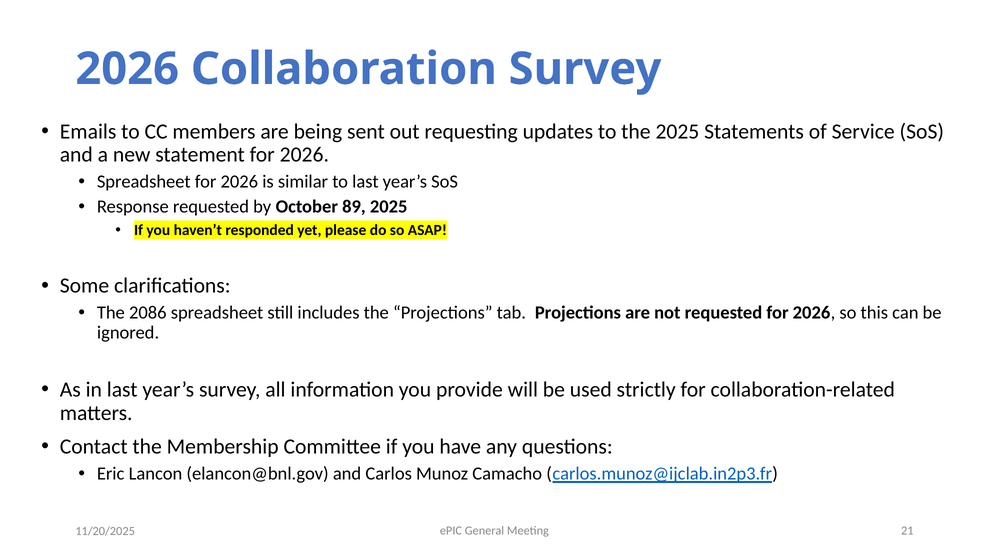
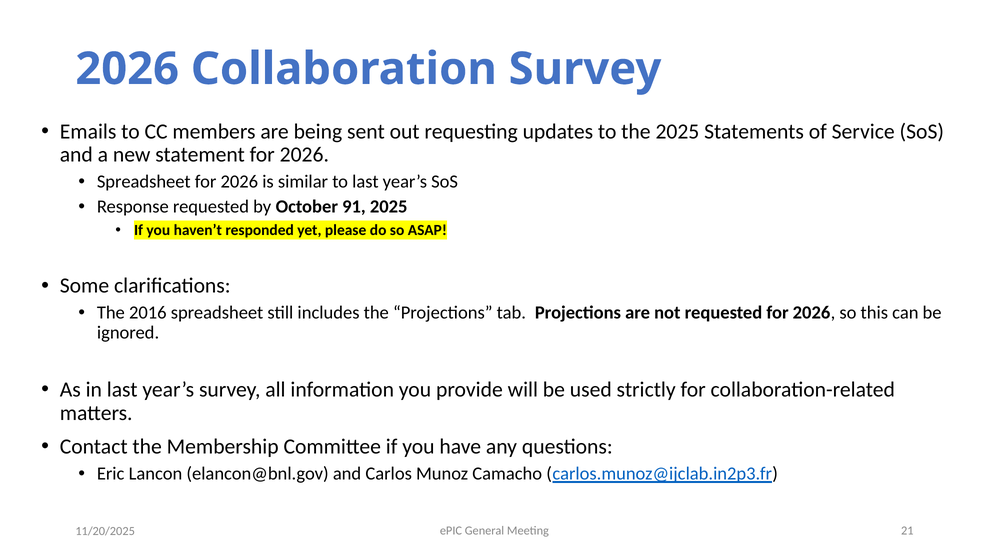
89: 89 -> 91
2086: 2086 -> 2016
